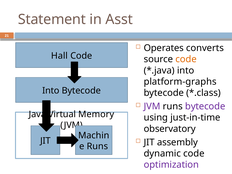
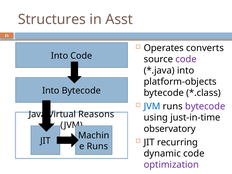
Statement: Statement -> Structures
Hall at (59, 56): Hall -> Into
code at (186, 59) colour: orange -> purple
platform-graphs: platform-graphs -> platform-objects
JVM at (152, 106) colour: purple -> blue
Memory: Memory -> Reasons
assembly: assembly -> recurring
